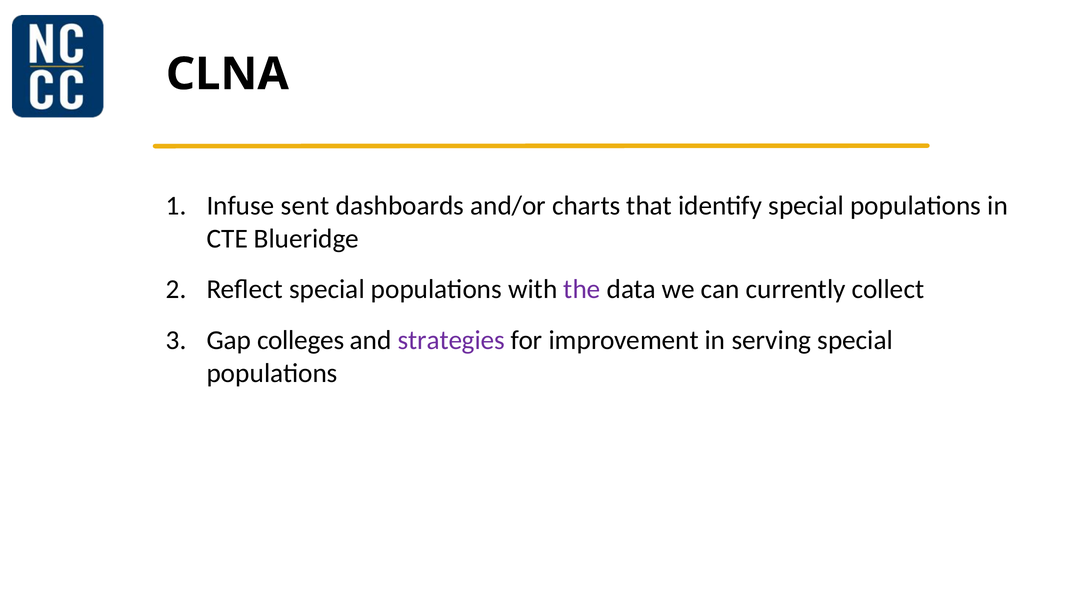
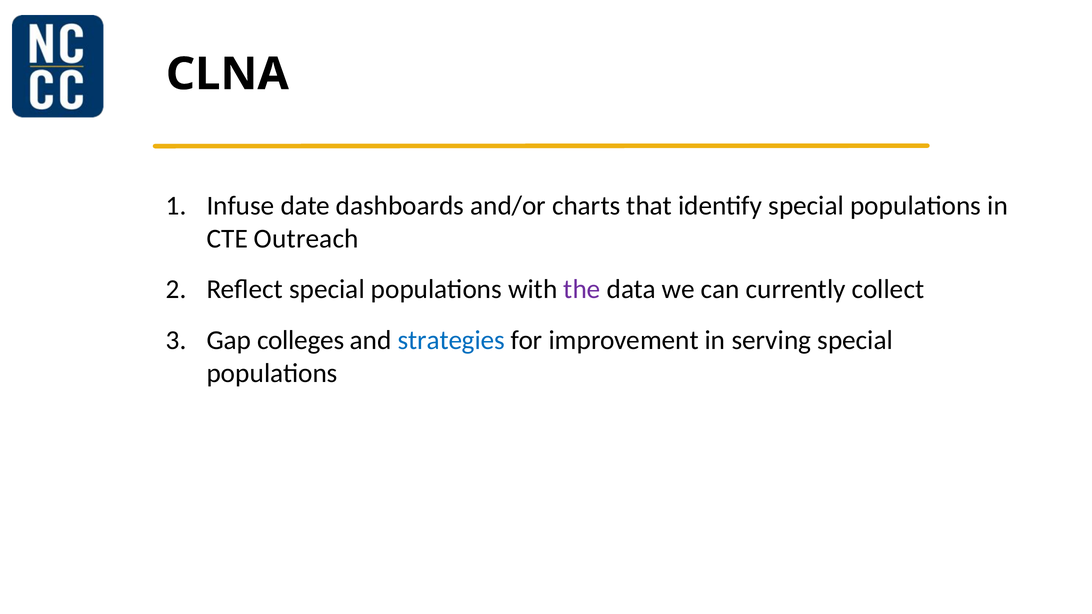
sent: sent -> date
Blueridge: Blueridge -> Outreach
strategies colour: purple -> blue
